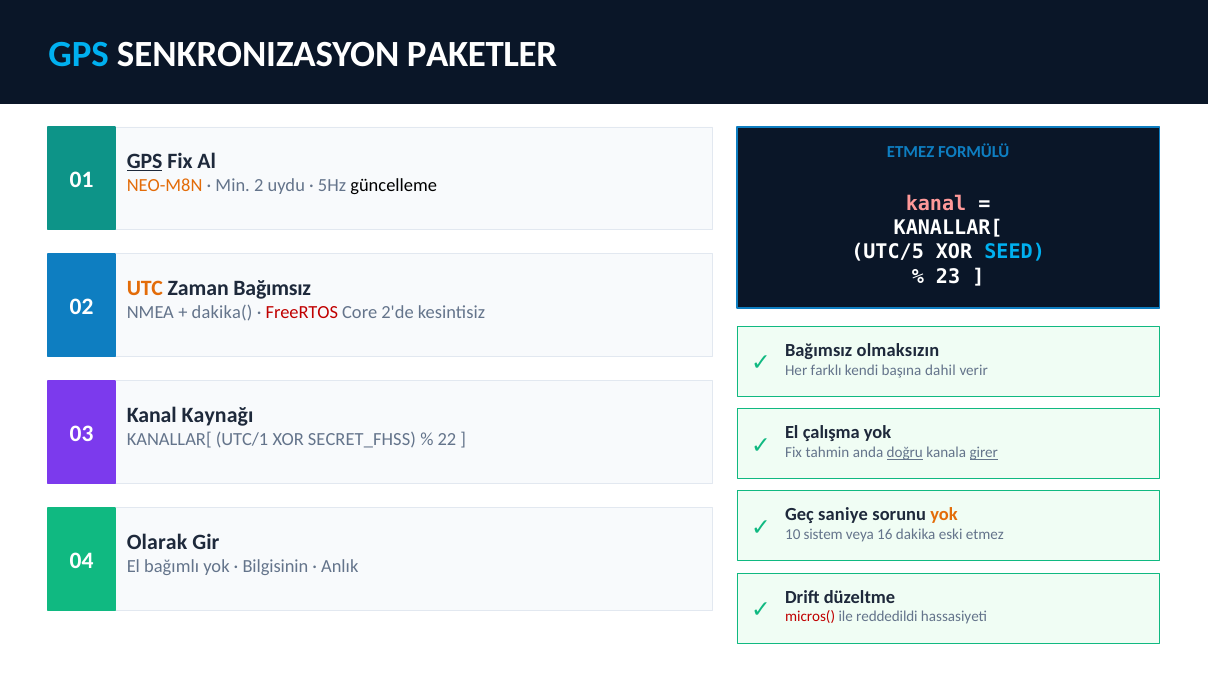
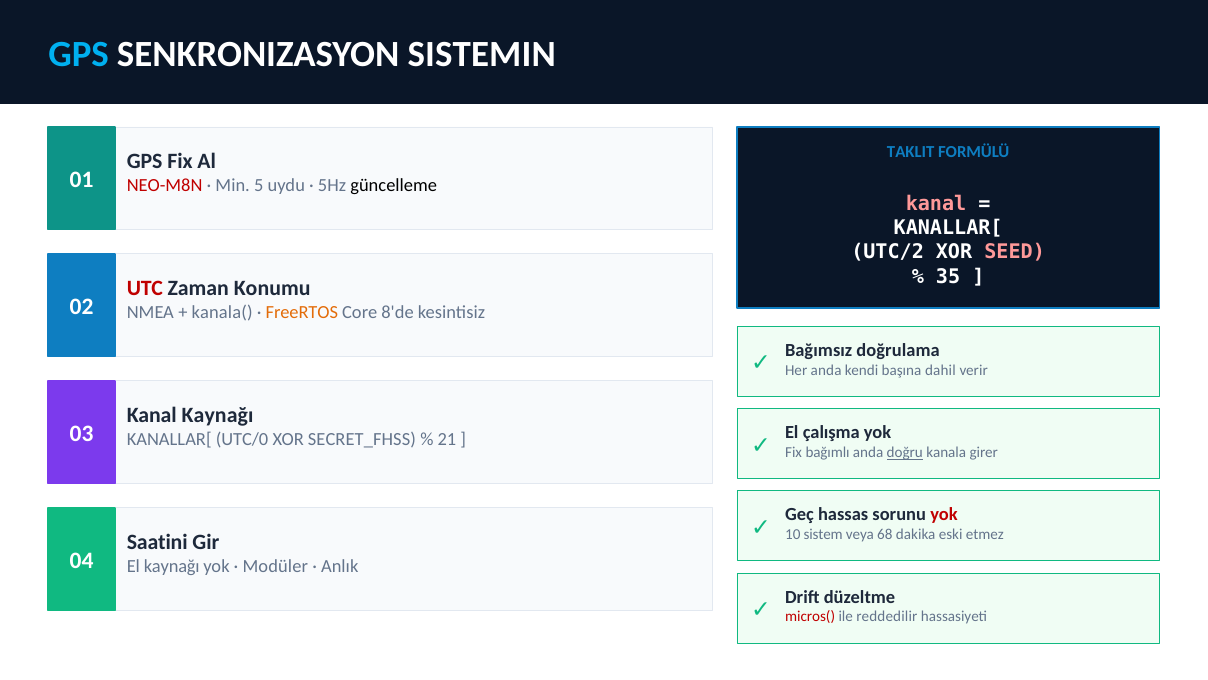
PAKETLER: PAKETLER -> SISTEMIN
ETMEZ at (911, 152): ETMEZ -> TAKLIT
GPS at (145, 161) underline: present -> none
NEO-M8N colour: orange -> red
2: 2 -> 5
UTC/5: UTC/5 -> UTC/2
SEED colour: light blue -> pink
23: 23 -> 35
UTC colour: orange -> red
Zaman Bağımsız: Bağımsız -> Konumu
dakika(: dakika( -> kanala(
FreeRTOS colour: red -> orange
2'de: 2'de -> 8'de
olmaksızın: olmaksızın -> doğrulama
Her farklı: farklı -> anda
UTC/1: UTC/1 -> UTC/0
22: 22 -> 21
tahmin: tahmin -> bağımlı
girer underline: present -> none
saniye: saniye -> hassas
yok at (944, 514) colour: orange -> red
16: 16 -> 68
Olarak: Olarak -> Saatini
El bağımlı: bağımlı -> kaynağı
Bilgisinin: Bilgisinin -> Modüler
reddedildi: reddedildi -> reddedilir
